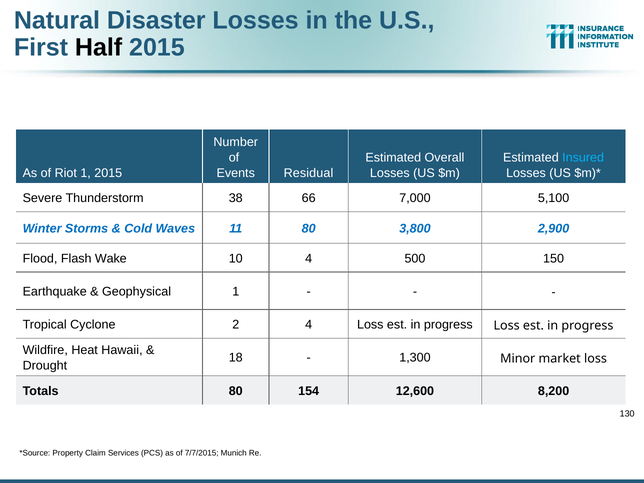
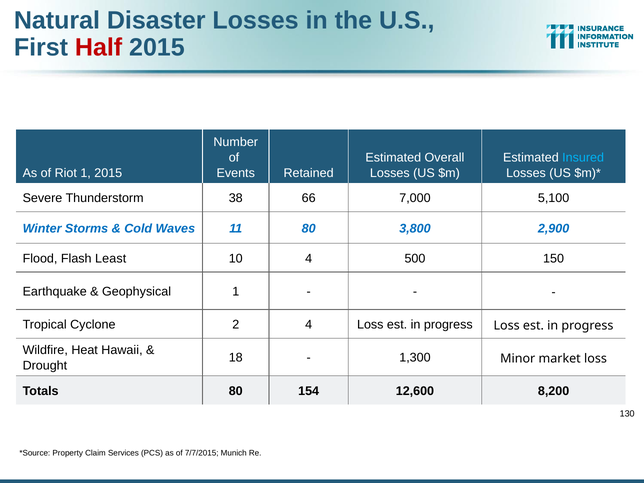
Half colour: black -> red
Residual: Residual -> Retained
Wake: Wake -> Least
